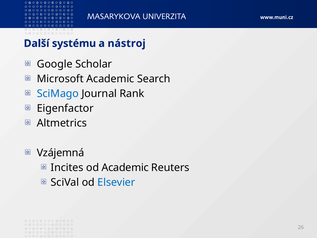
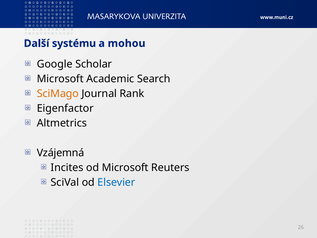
nástroj: nástroj -> mohou
SciMago colour: blue -> orange
od Academic: Academic -> Microsoft
